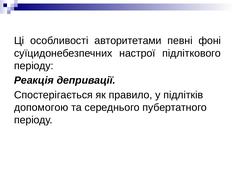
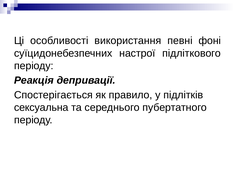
авторитетами: авторитетами -> використання
допомогою: допомогою -> сексуальна
